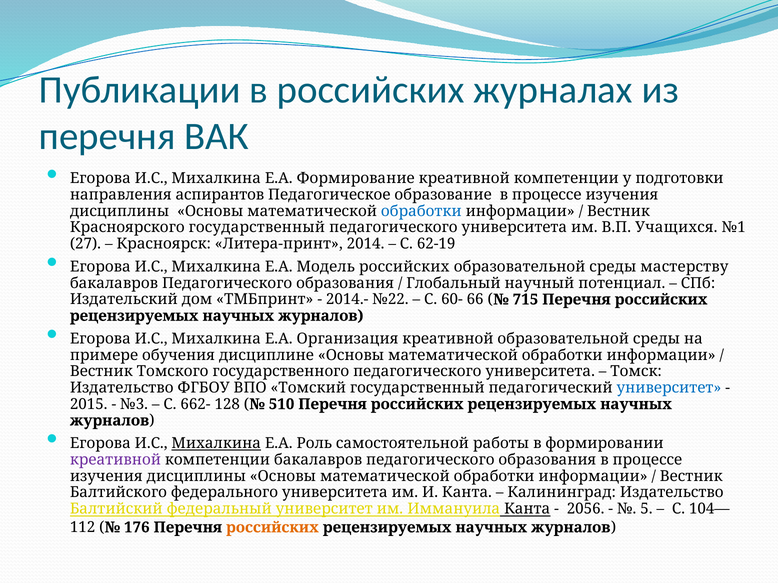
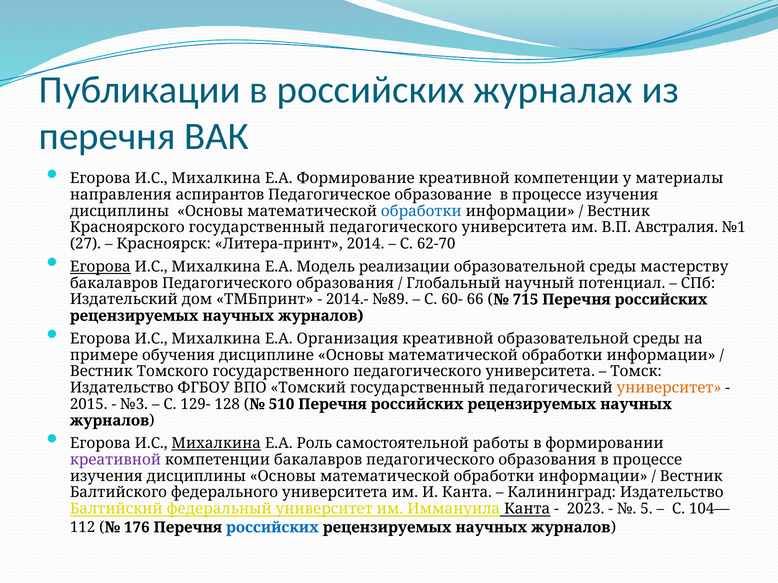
подготовки: подготовки -> материалы
Учащихся: Учащихся -> Австралия
62-19: 62-19 -> 62-70
Егорова at (100, 267) underline: none -> present
Модель российских: российских -> реализации
№22: №22 -> №89
университет at (669, 388) colour: blue -> orange
662-: 662- -> 129-
2056: 2056 -> 2023
российских at (272, 528) colour: orange -> blue
